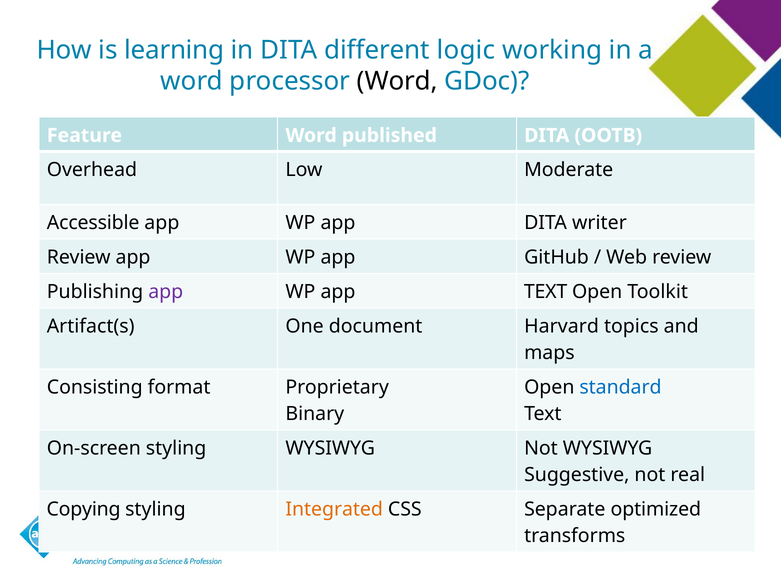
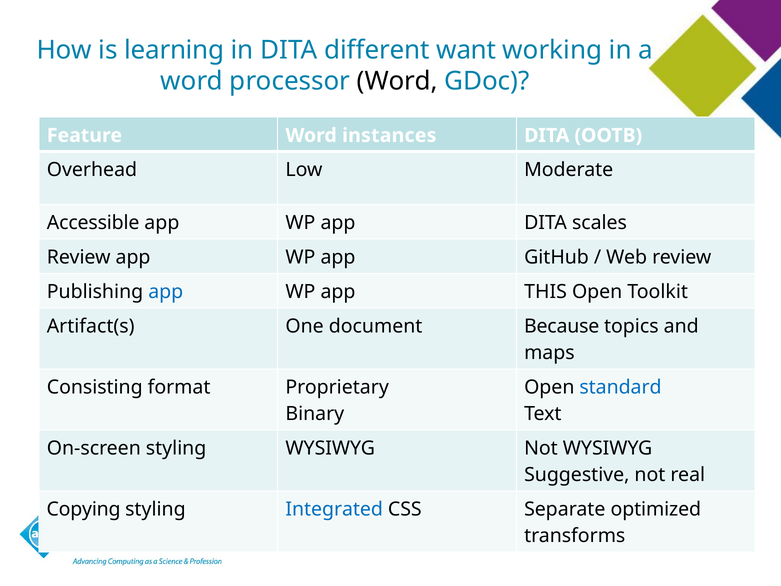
logic: logic -> want
published: published -> instances
writer: writer -> scales
app at (166, 292) colour: purple -> blue
app TEXT: TEXT -> THIS
Harvard: Harvard -> Because
Integrated colour: orange -> blue
